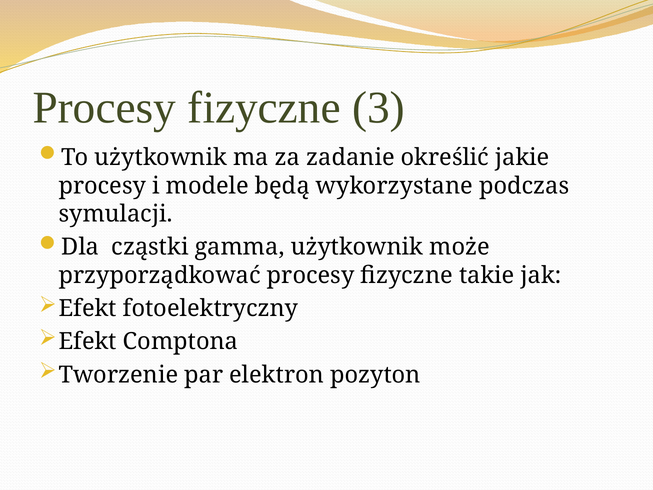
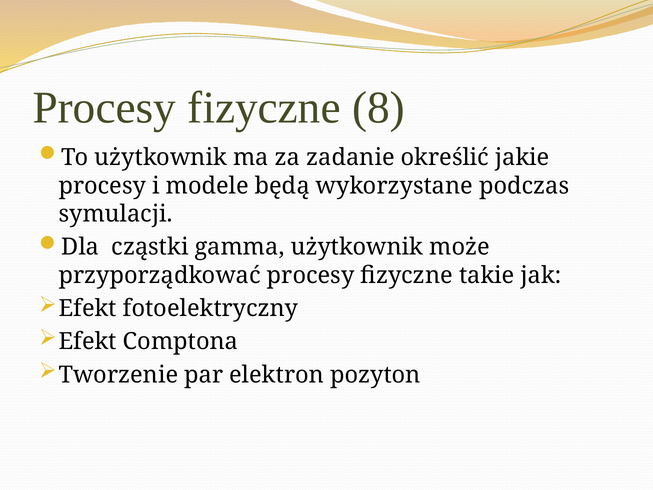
3: 3 -> 8
